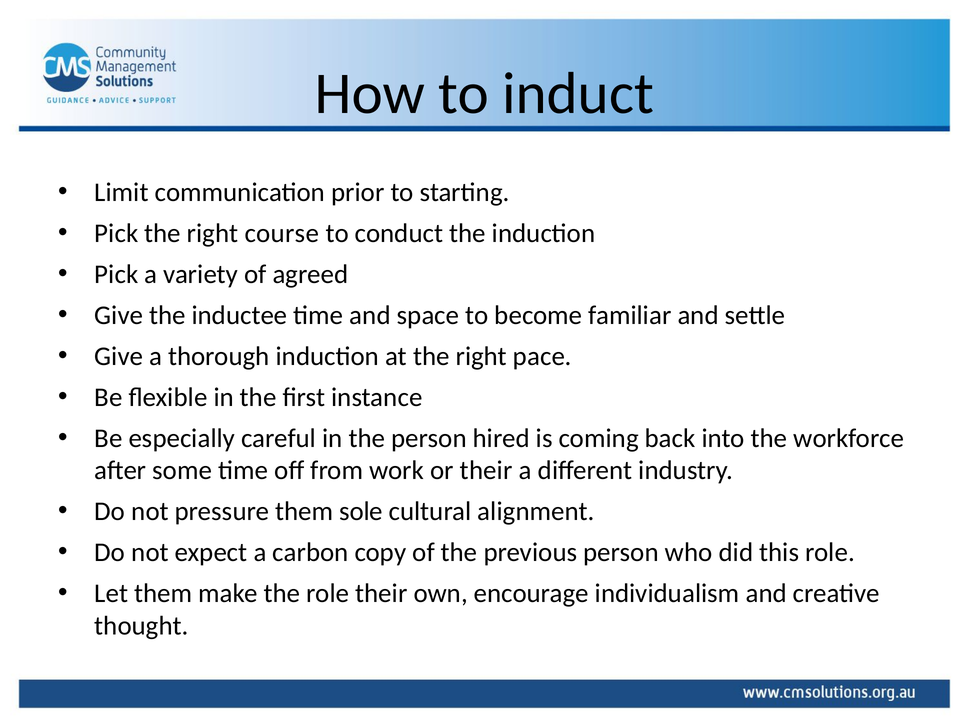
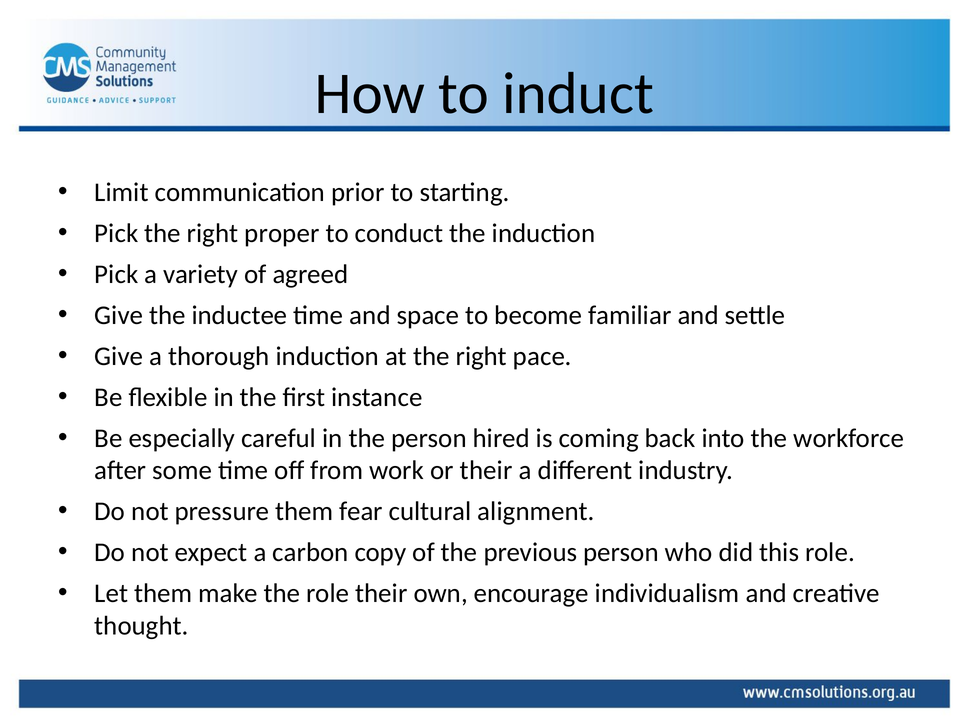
course: course -> proper
sole: sole -> fear
